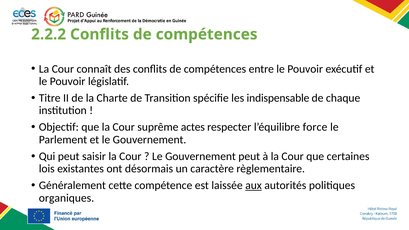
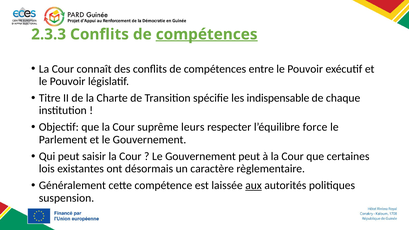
2.2.2: 2.2.2 -> 2.3.3
compétences at (207, 34) underline: none -> present
actes: actes -> leurs
organiques: organiques -> suspension
